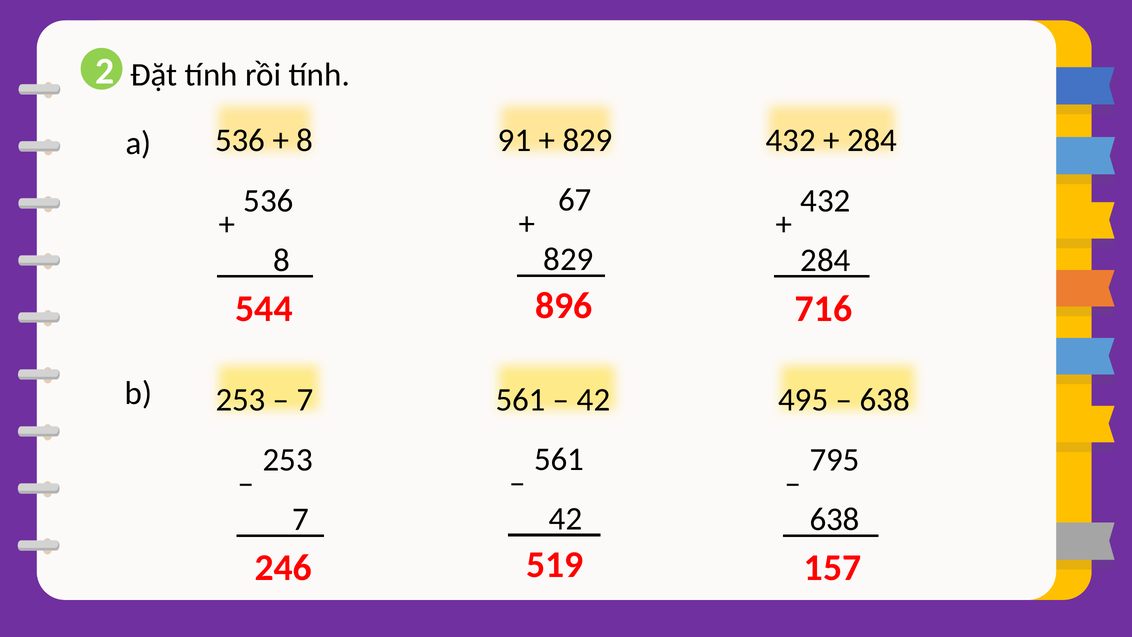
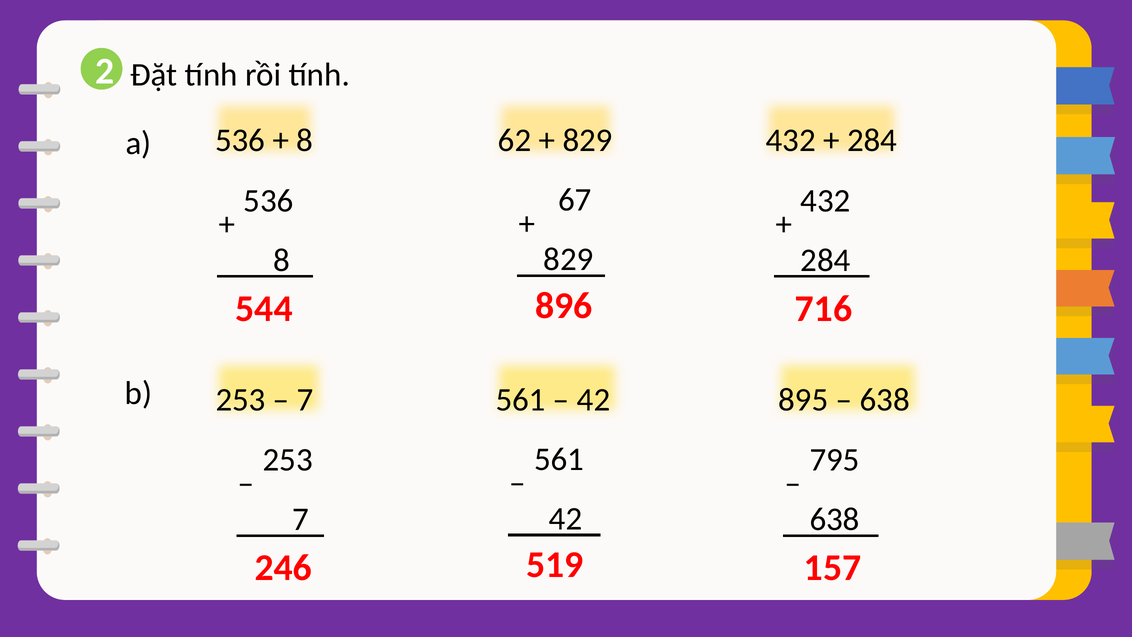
91: 91 -> 62
495: 495 -> 895
